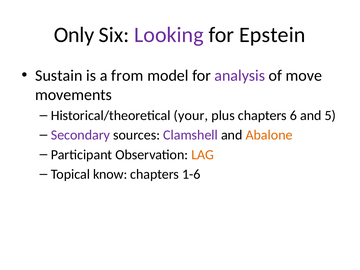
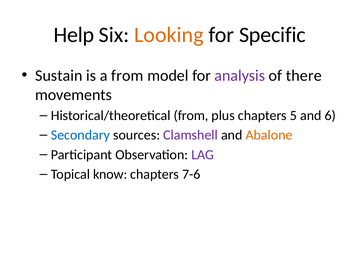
Only: Only -> Help
Looking colour: purple -> orange
Epstein: Epstein -> Specific
move: move -> there
Historical/theoretical your: your -> from
6: 6 -> 5
5: 5 -> 6
Secondary colour: purple -> blue
LAG colour: orange -> purple
1-6: 1-6 -> 7-6
